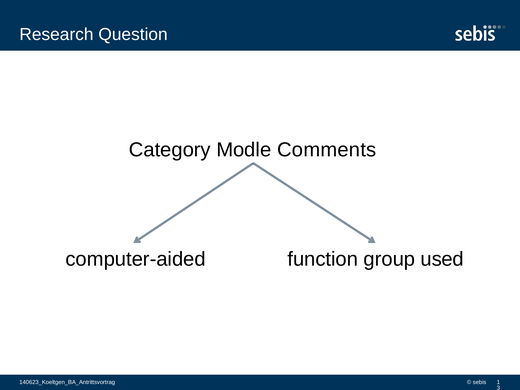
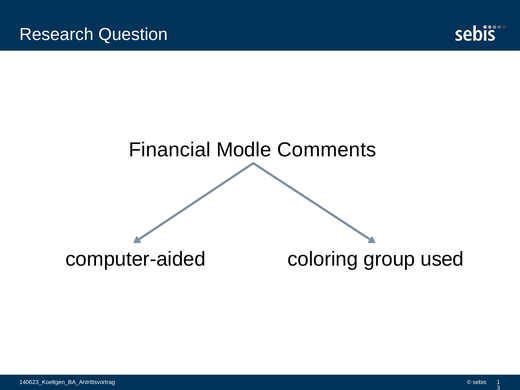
Category: Category -> Financial
function: function -> coloring
